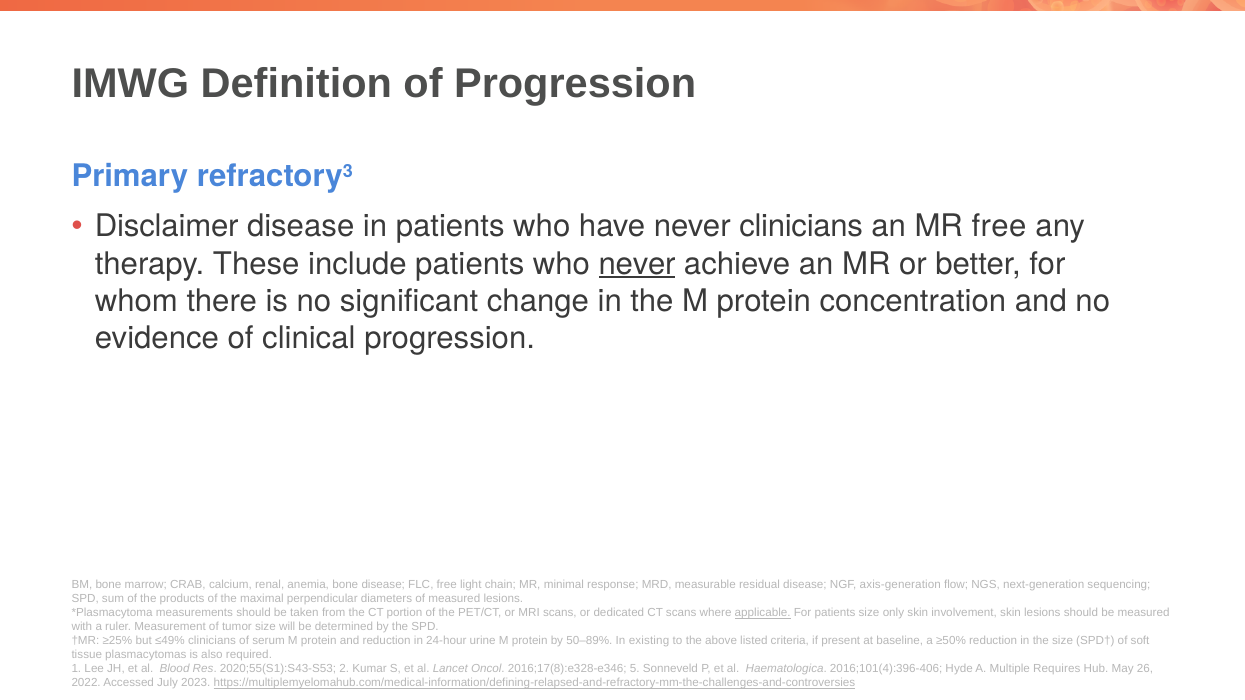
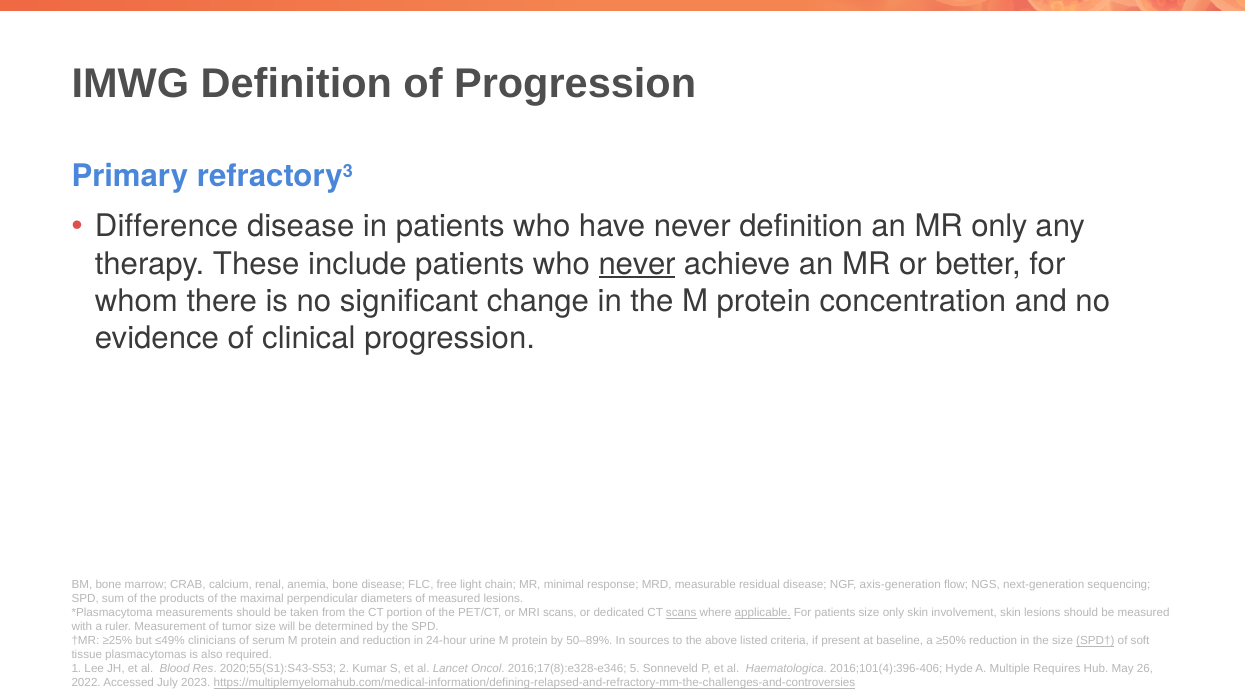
Disclaimer: Disclaimer -> Difference
never clinicians: clinicians -> definition
MR free: free -> only
scans at (681, 613) underline: none -> present
existing: existing -> sources
SPD† underline: none -> present
